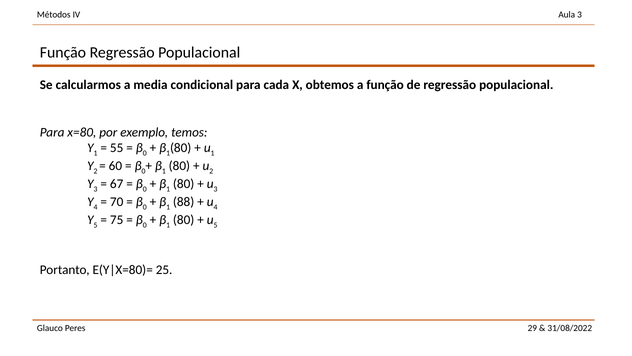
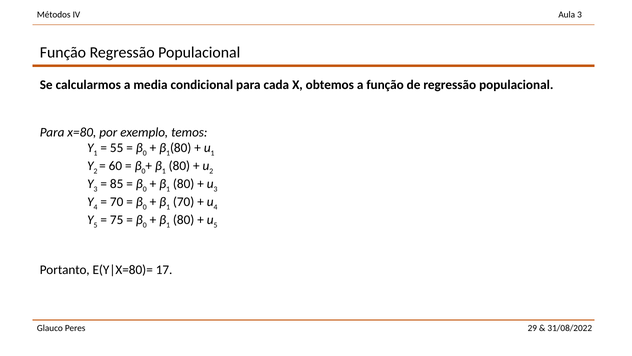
67: 67 -> 85
88 at (184, 202): 88 -> 70
25: 25 -> 17
